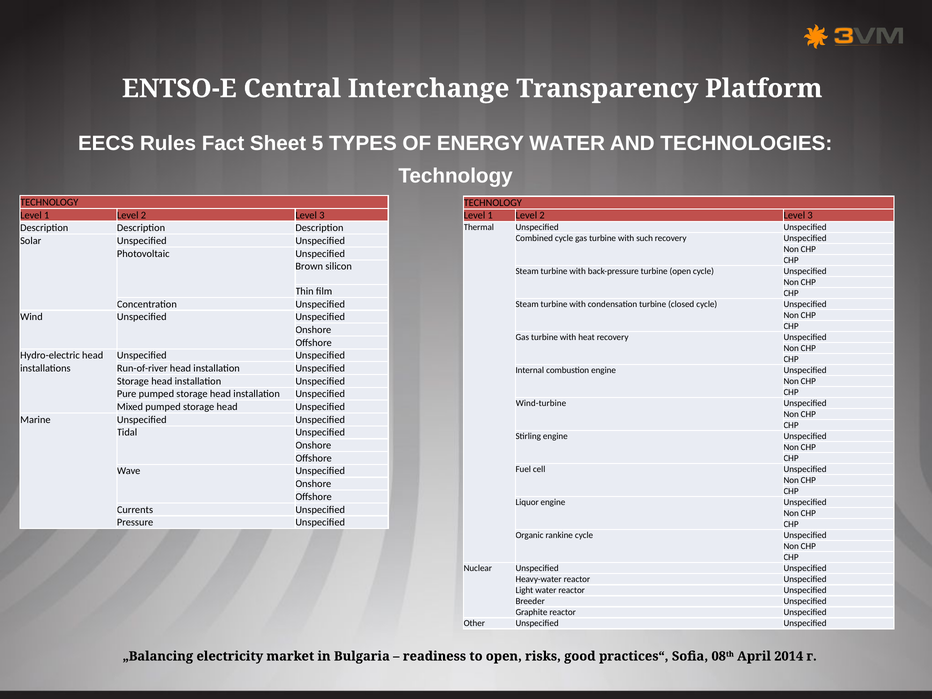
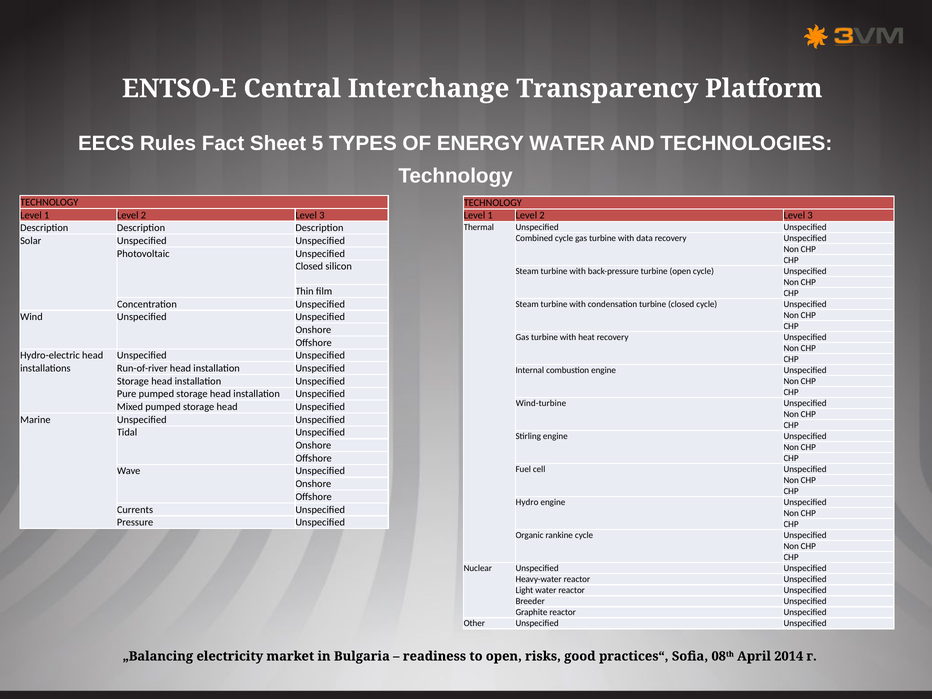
such: such -> data
Brown at (309, 266): Brown -> Closed
Liquor: Liquor -> Hydro
